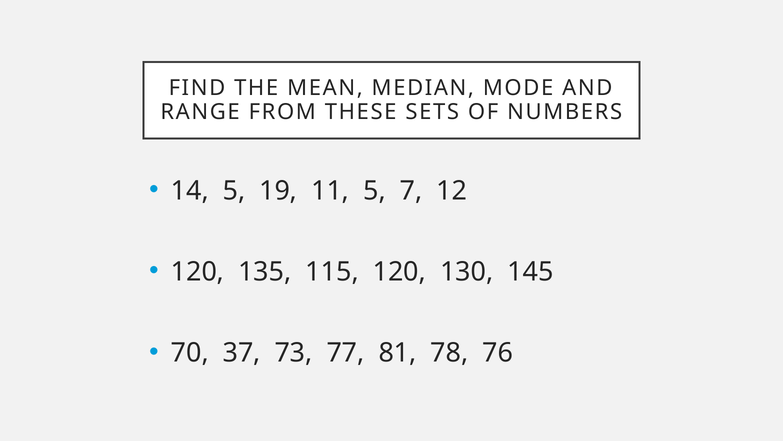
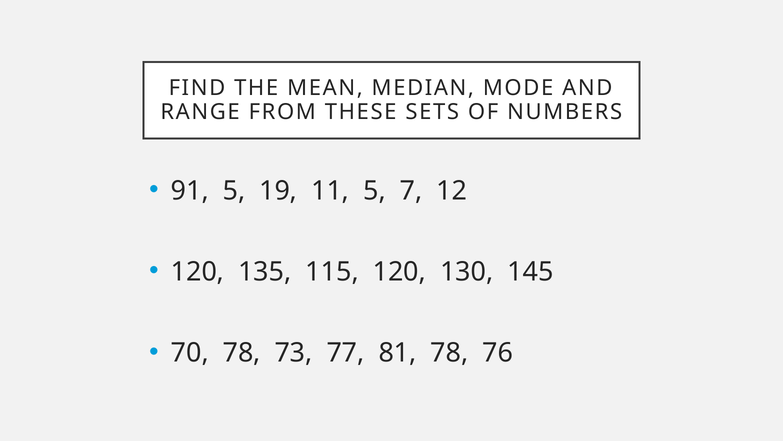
14: 14 -> 91
70 37: 37 -> 78
